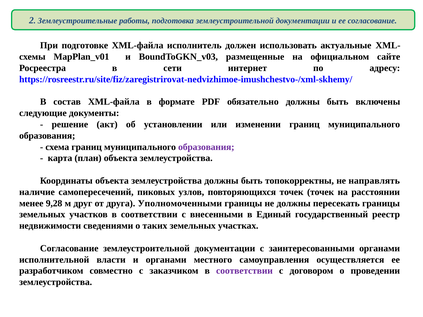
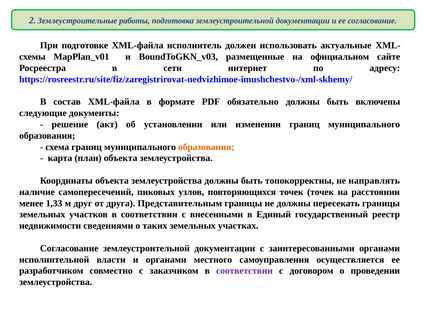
образования at (206, 147) colour: purple -> orange
9,28: 9,28 -> 1,33
Уполномоченными: Уполномоченными -> Представительным
